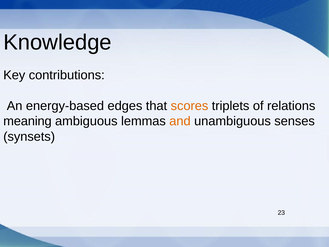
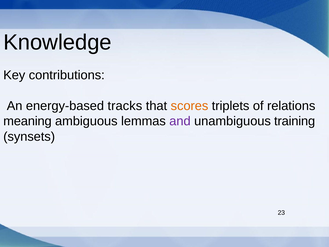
edges: edges -> tracks
and colour: orange -> purple
senses: senses -> training
